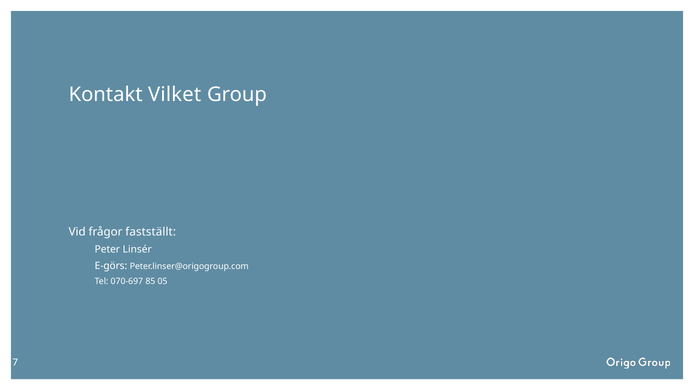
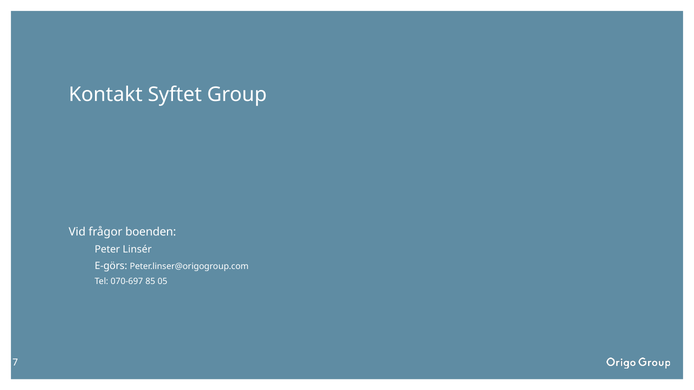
Vilket: Vilket -> Syftet
fastställt: fastställt -> boenden
